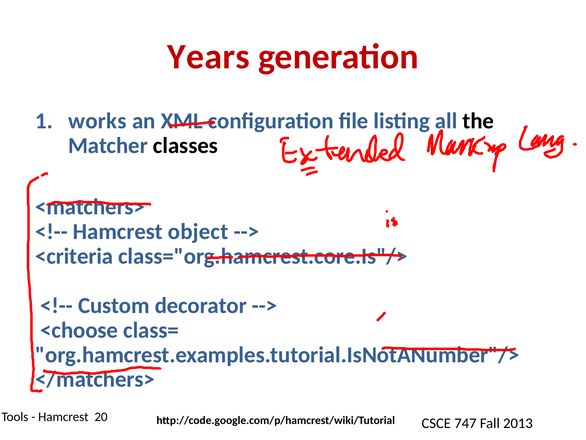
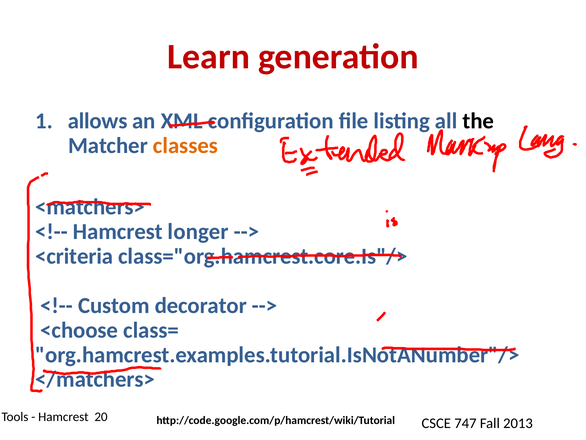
Years: Years -> Learn
works: works -> allows
classes colour: black -> orange
object: object -> longer
